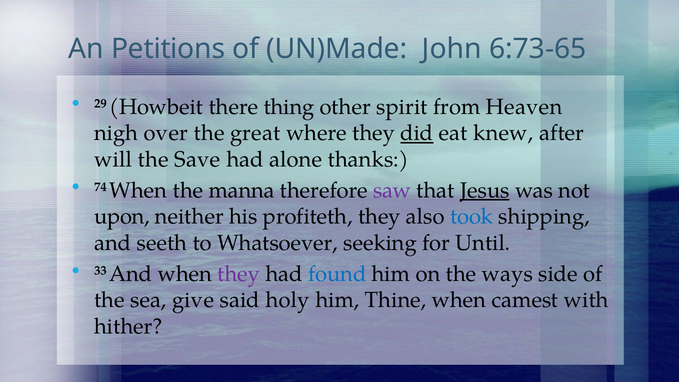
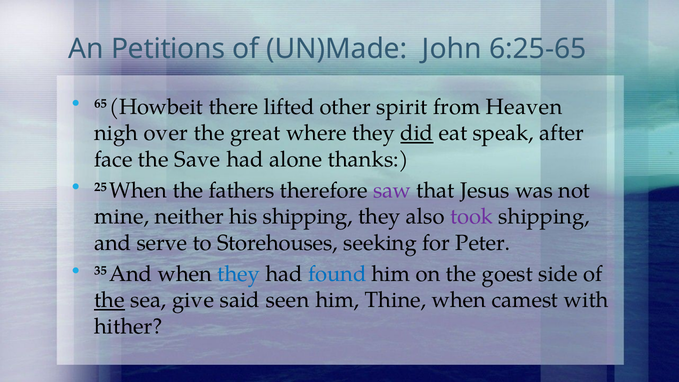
6:73-65: 6:73-65 -> 6:25-65
29: 29 -> 65
thing: thing -> lifted
knew: knew -> speak
will: will -> face
74: 74 -> 25
manna: manna -> fathers
Jesus underline: present -> none
upon: upon -> mine
his profiteth: profiteth -> shipping
took colour: blue -> purple
seeth: seeth -> serve
Whatsoever: Whatsoever -> Storehouses
Until: Until -> Peter
33: 33 -> 35
they at (239, 274) colour: purple -> blue
ways: ways -> goest
the at (110, 300) underline: none -> present
holy: holy -> seen
